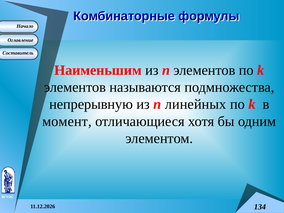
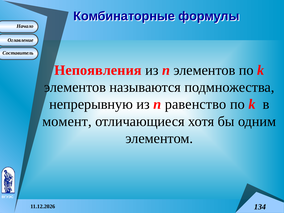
Наименьшим: Наименьшим -> Непоявления
линейных: линейных -> равенство
